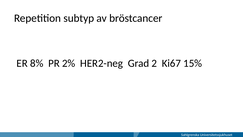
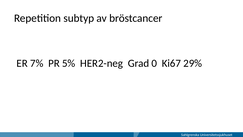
8%: 8% -> 7%
2%: 2% -> 5%
2: 2 -> 0
15%: 15% -> 29%
